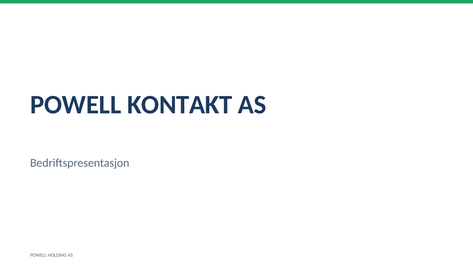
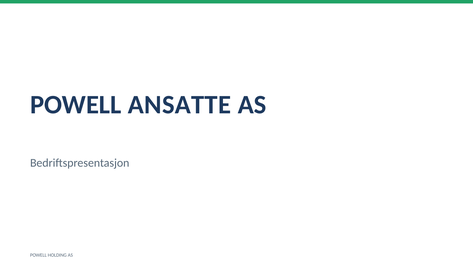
KONTAKT: KONTAKT -> ANSATTE
